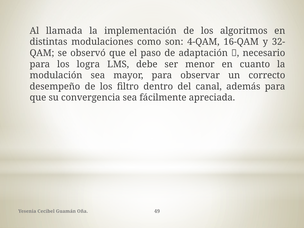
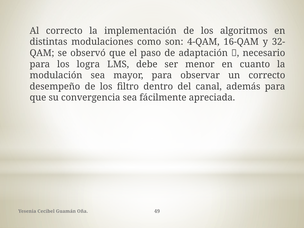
Al llamada: llamada -> correcto
